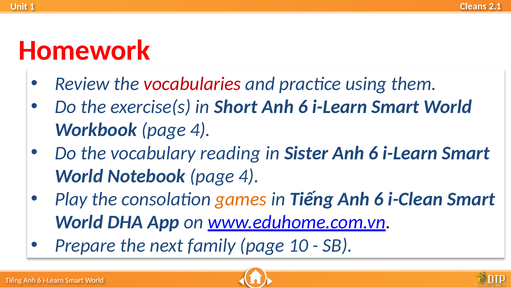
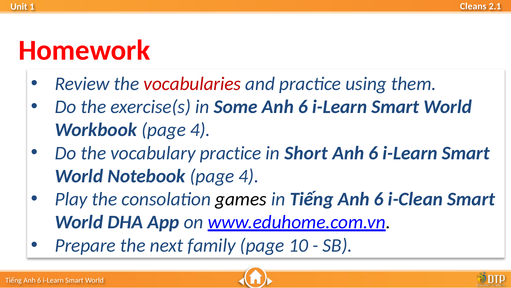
Short: Short -> Some
vocabulary reading: reading -> practice
Sister: Sister -> Short
games colour: orange -> black
